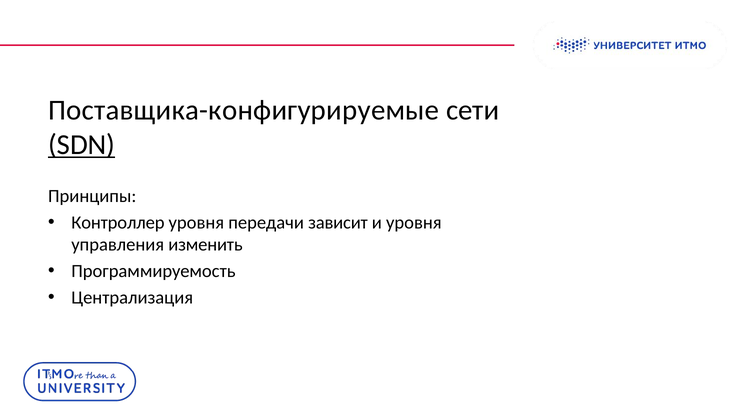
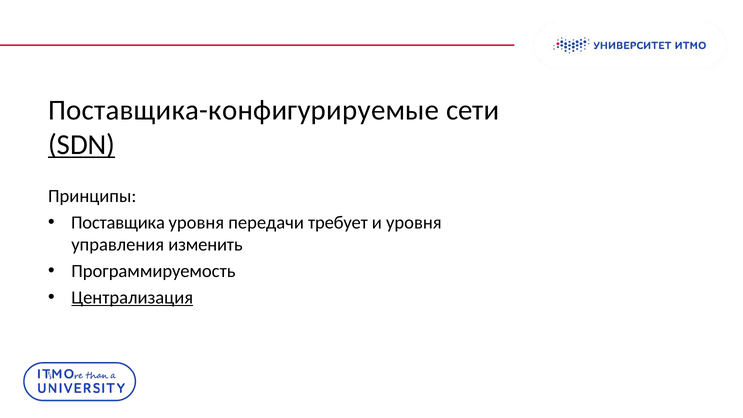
Контроллер: Контроллер -> Поставщика
зависит: зависит -> требует
Централизация underline: none -> present
